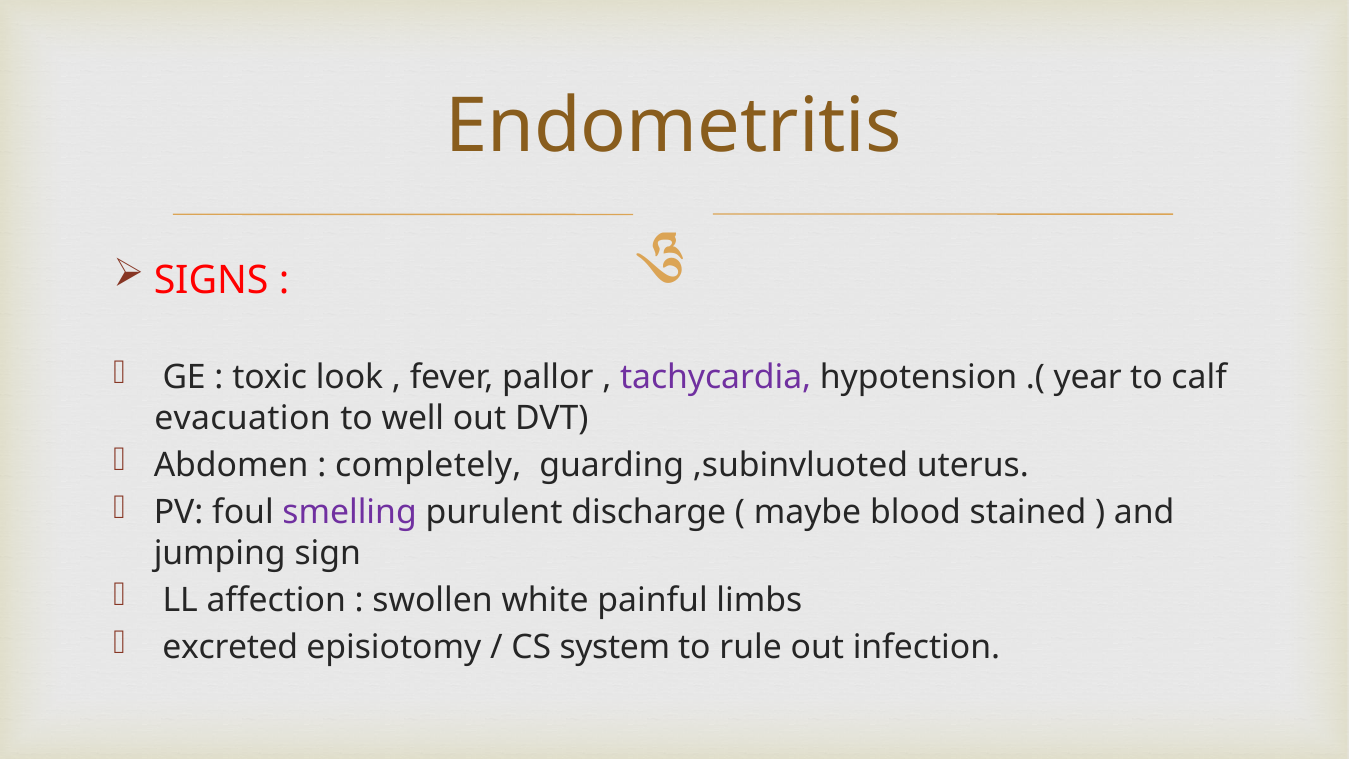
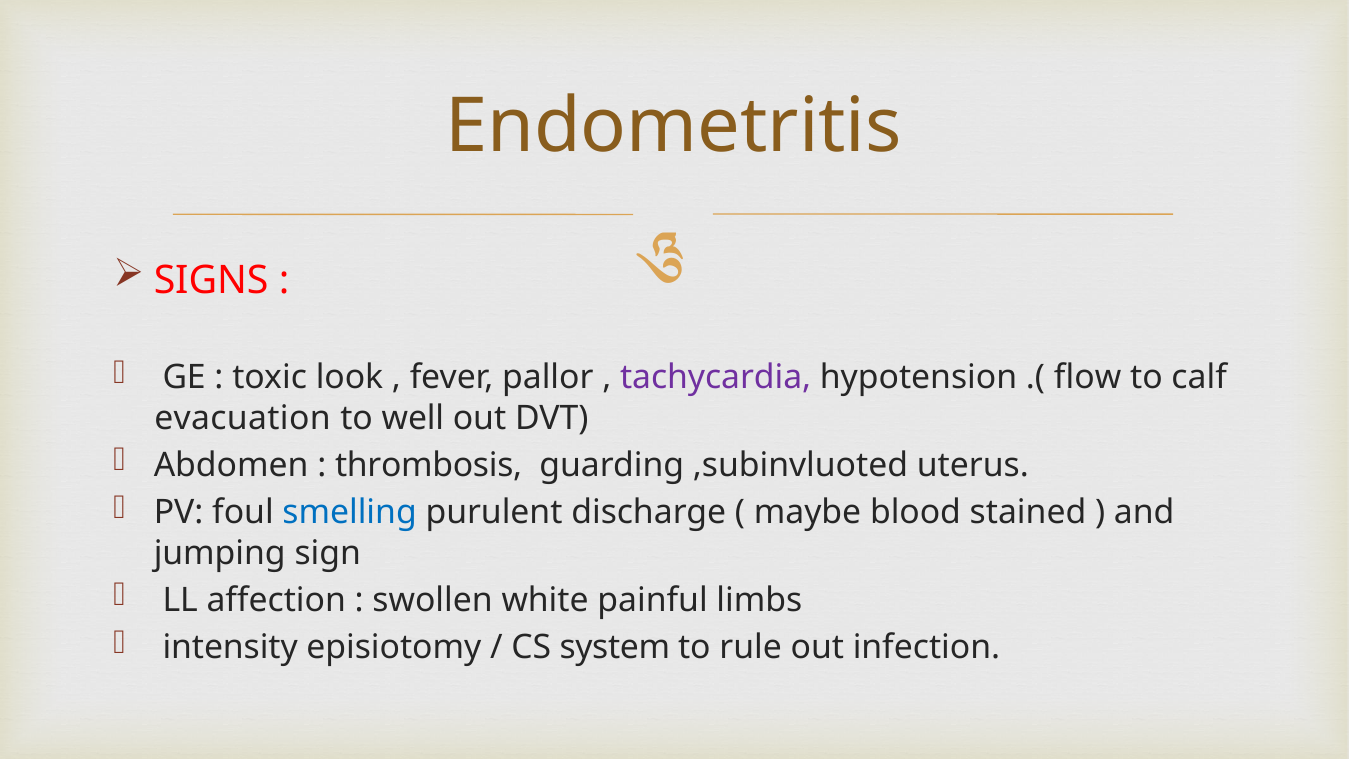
year: year -> flow
completely: completely -> thrombosis
smelling colour: purple -> blue
excreted: excreted -> intensity
